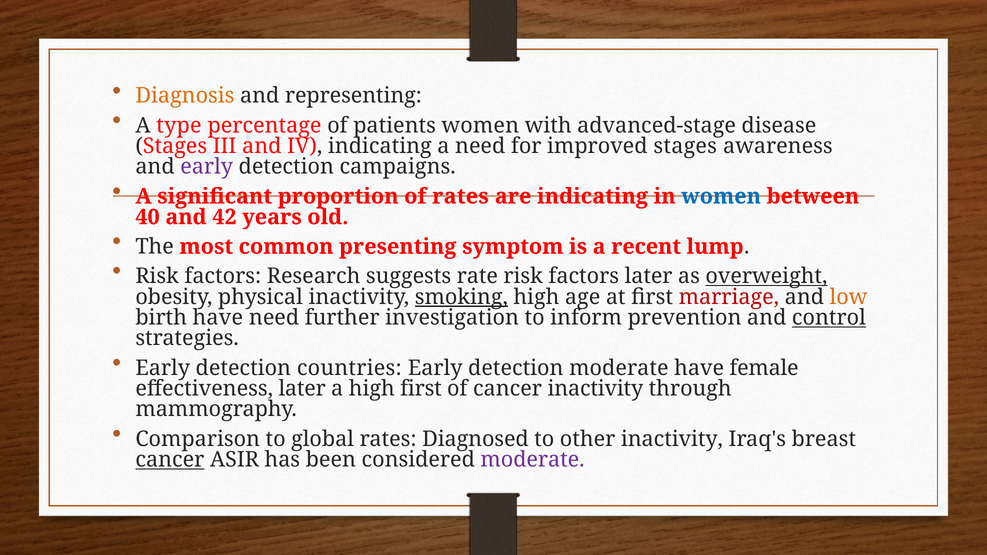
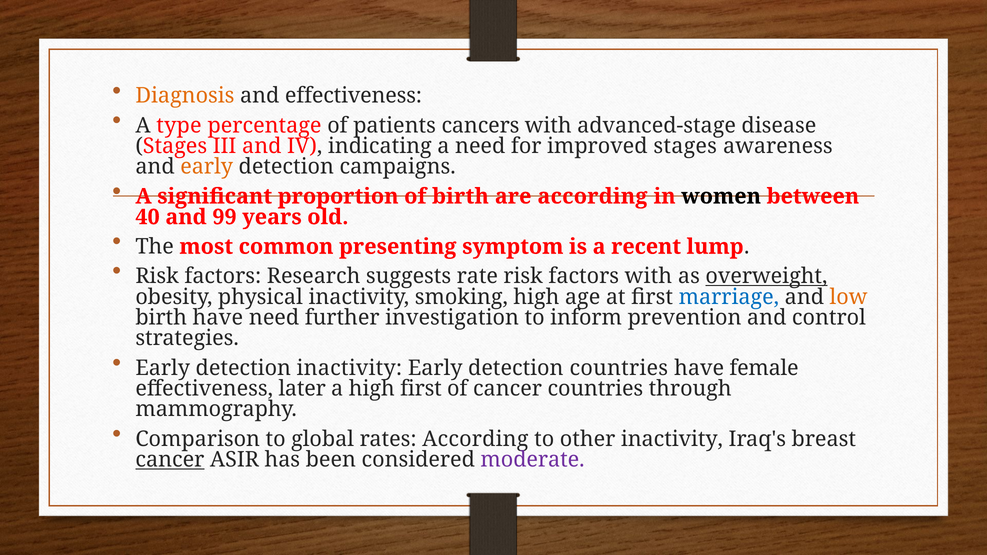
and representing: representing -> effectiveness
patients women: women -> cancers
early at (207, 167) colour: purple -> orange
of rates: rates -> birth
are indicating: indicating -> according
women at (721, 196) colour: blue -> black
42: 42 -> 99
factors later: later -> with
smoking underline: present -> none
marriage colour: red -> blue
control underline: present -> none
detection countries: countries -> inactivity
detection moderate: moderate -> countries
cancer inactivity: inactivity -> countries
rates Diagnosed: Diagnosed -> According
